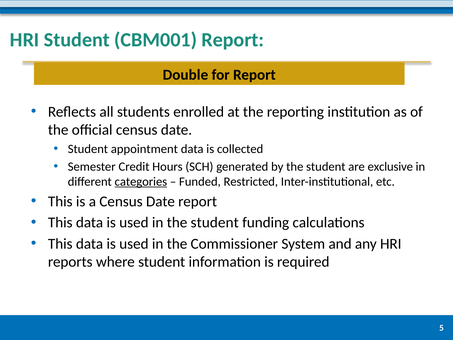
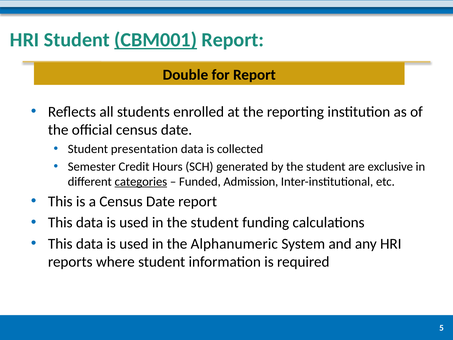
CBM001 underline: none -> present
appointment: appointment -> presentation
Restricted: Restricted -> Admission
Commissioner: Commissioner -> Alphanumeric
